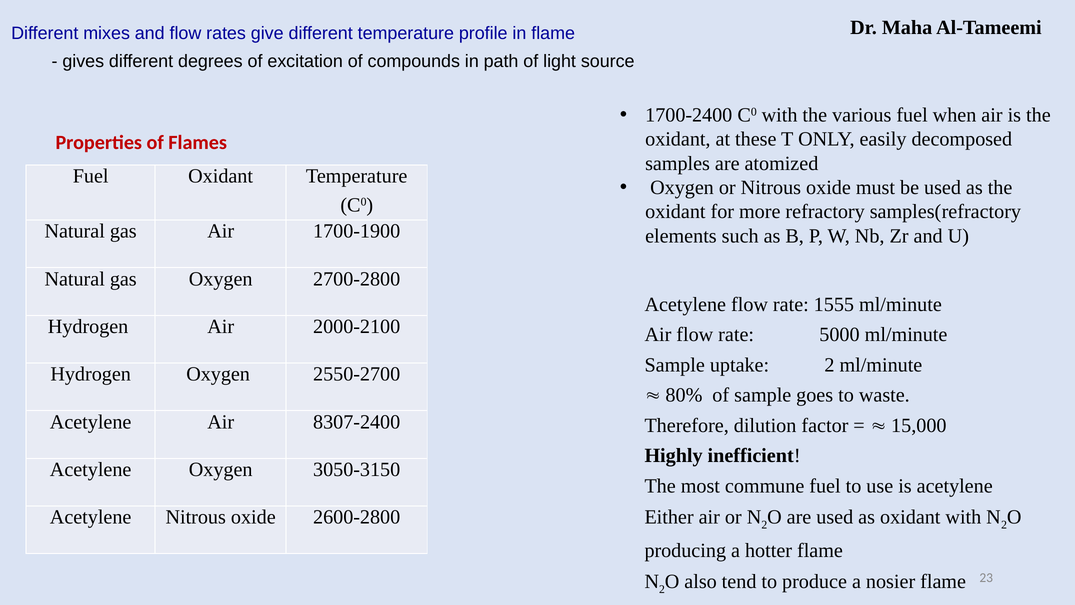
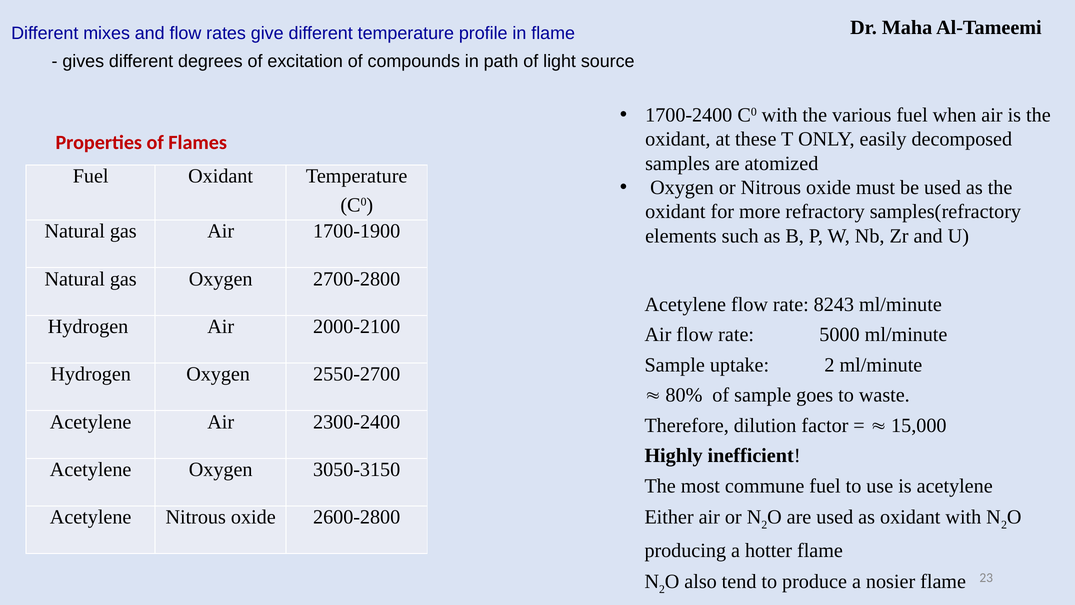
1555: 1555 -> 8243
8307-2400: 8307-2400 -> 2300-2400
